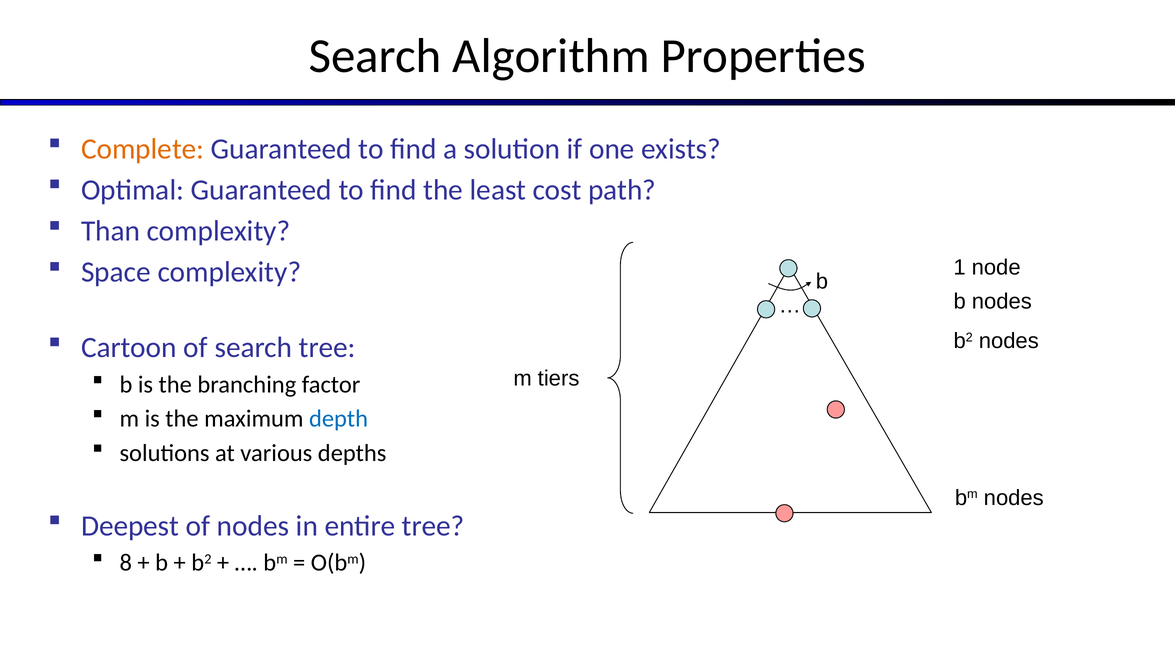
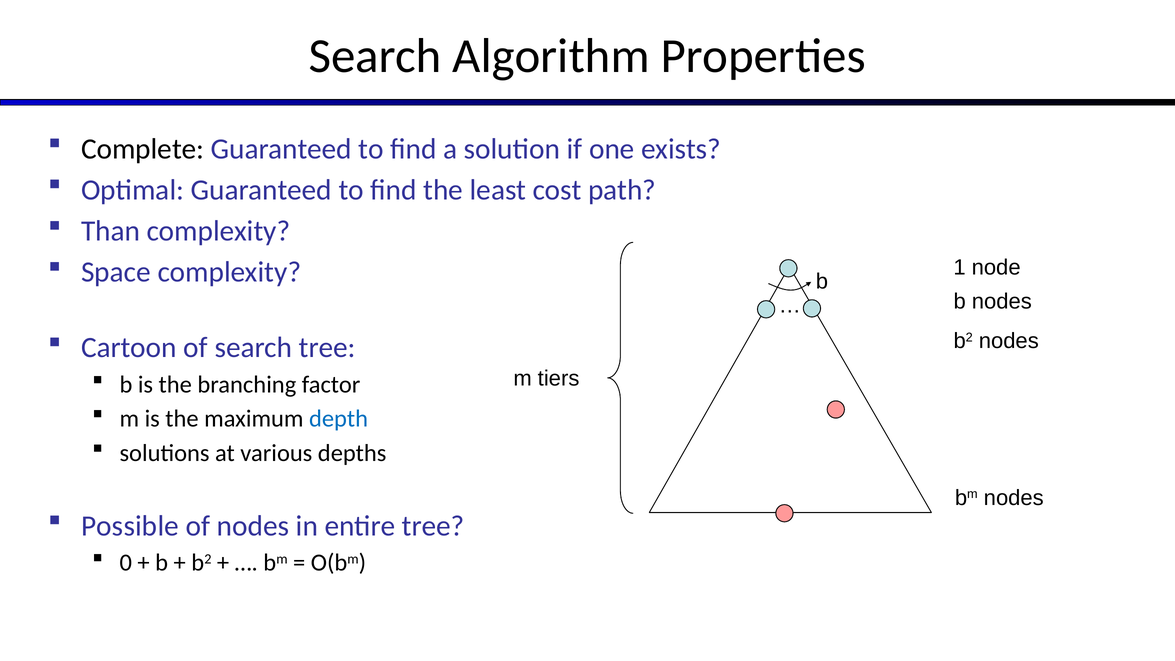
Complete colour: orange -> black
Deepest: Deepest -> Possible
8: 8 -> 0
